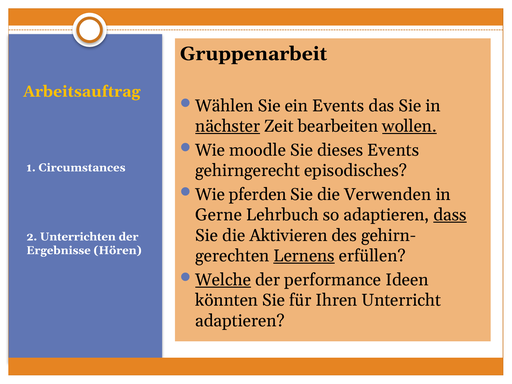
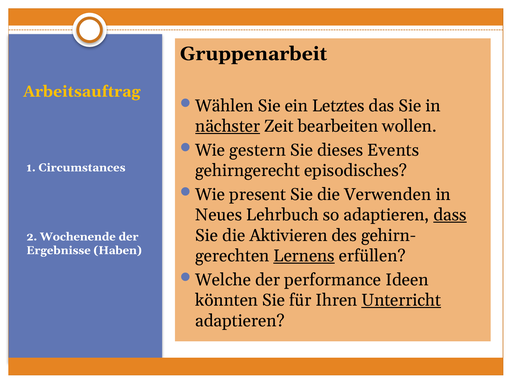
ein Events: Events -> Letztes
wollen underline: present -> none
moodle: moodle -> gestern
pferden: pferden -> present
Gerne: Gerne -> Neues
Unterrichten: Unterrichten -> Wochenende
Hören: Hören -> Haben
Welche underline: present -> none
Unterricht underline: none -> present
